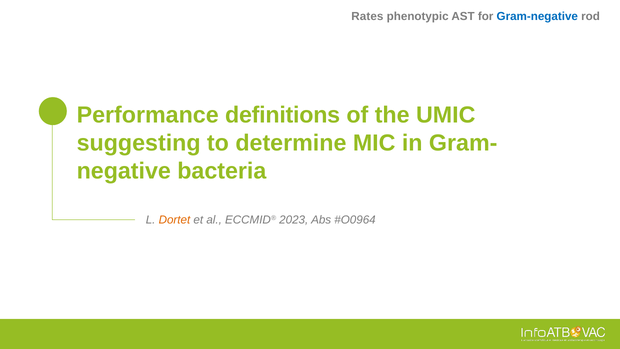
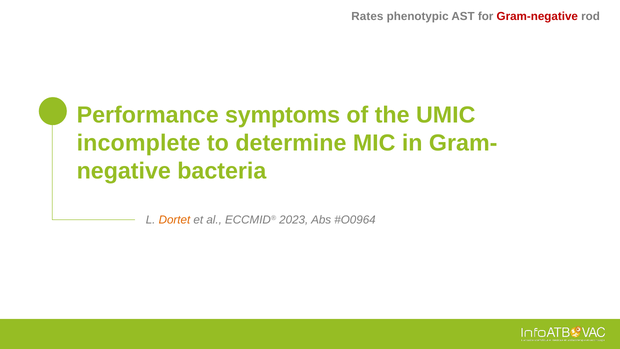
Gram-negative colour: blue -> red
definitions: definitions -> symptoms
suggesting: suggesting -> incomplete
